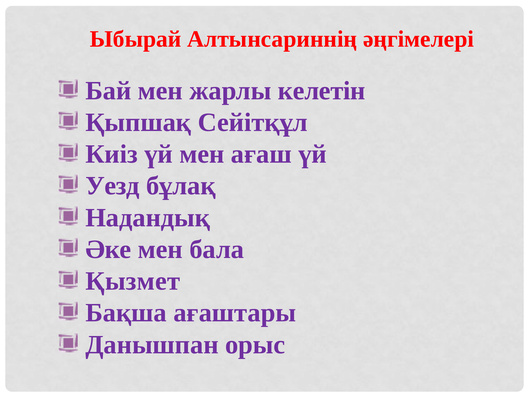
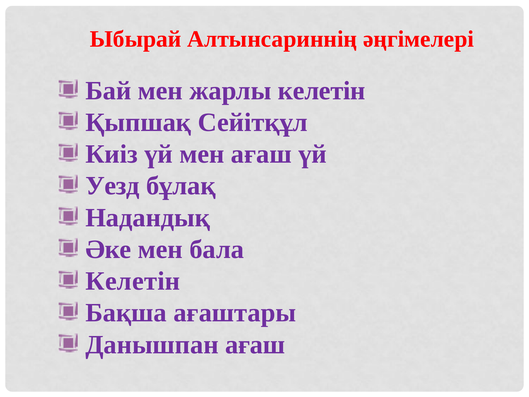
Қызмет at (133, 281): Қызмет -> Келетін
Данышпан орыс: орыс -> ағаш
